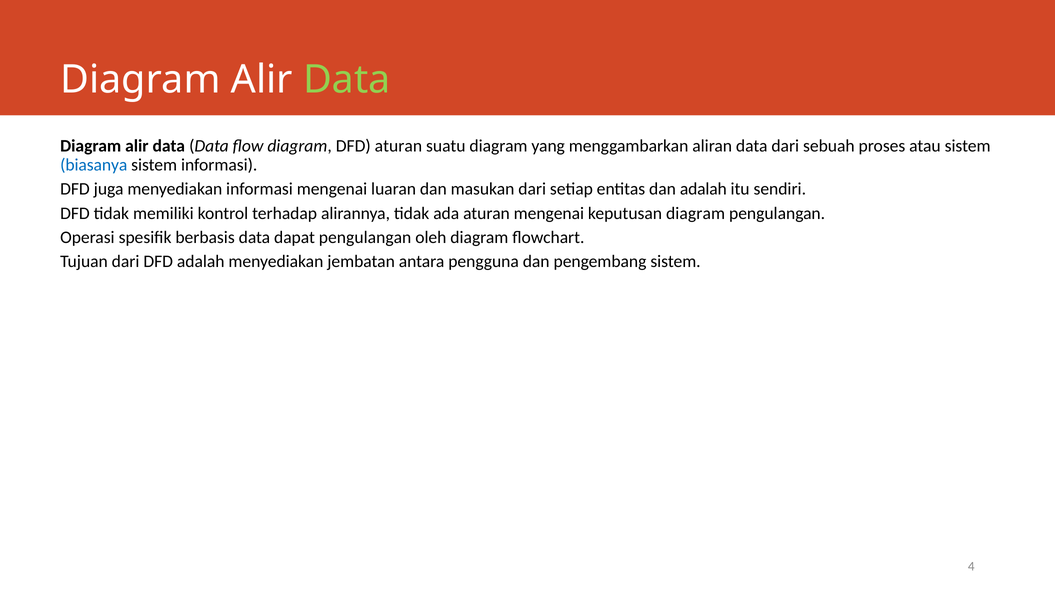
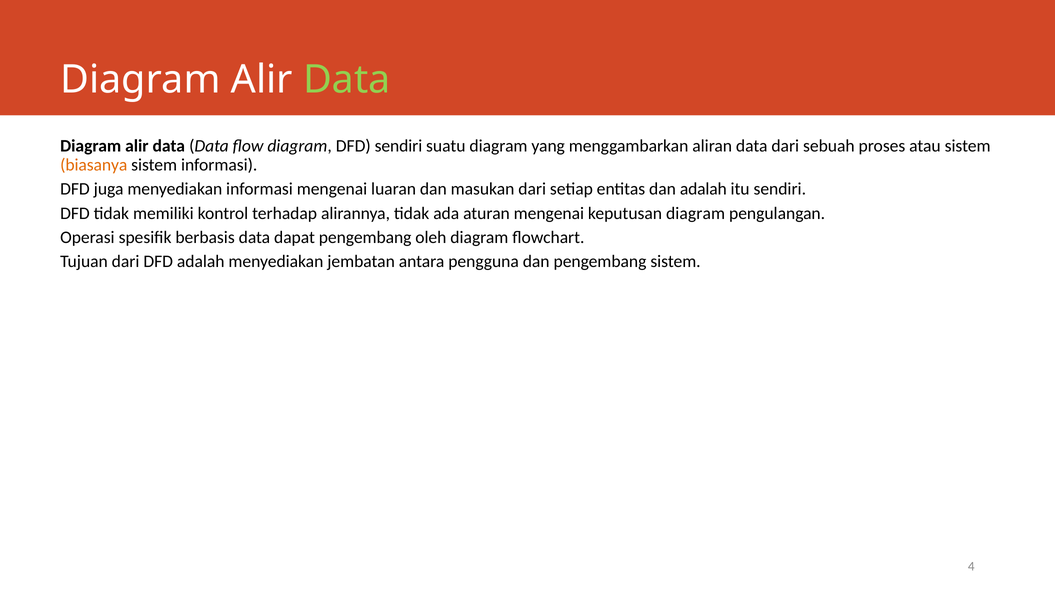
DFD aturan: aturan -> sendiri
biasanya colour: blue -> orange
dapat pengulangan: pengulangan -> pengembang
